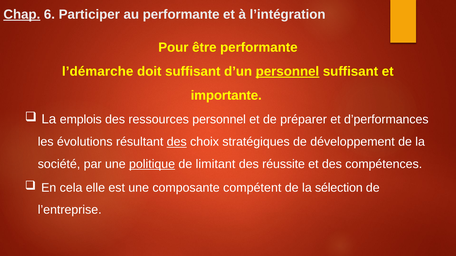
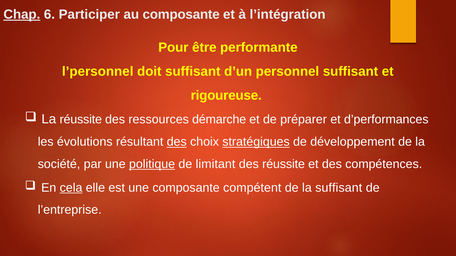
au performante: performante -> composante
l’démarche: l’démarche -> l’personnel
personnel at (287, 72) underline: present -> none
importante: importante -> rigoureuse
La emplois: emplois -> réussite
ressources personnel: personnel -> démarche
stratégiques underline: none -> present
cela underline: none -> present
la sélection: sélection -> suffisant
